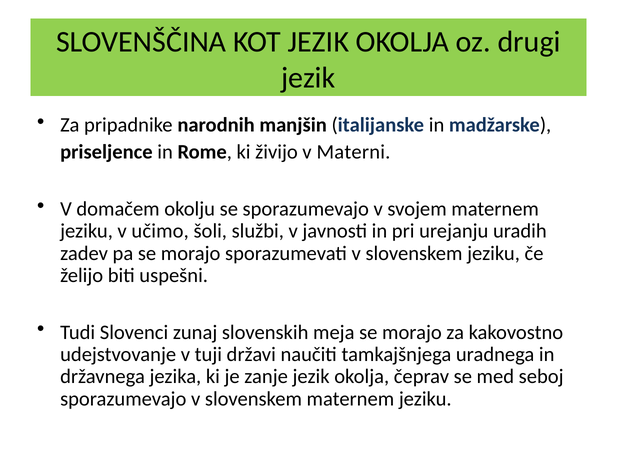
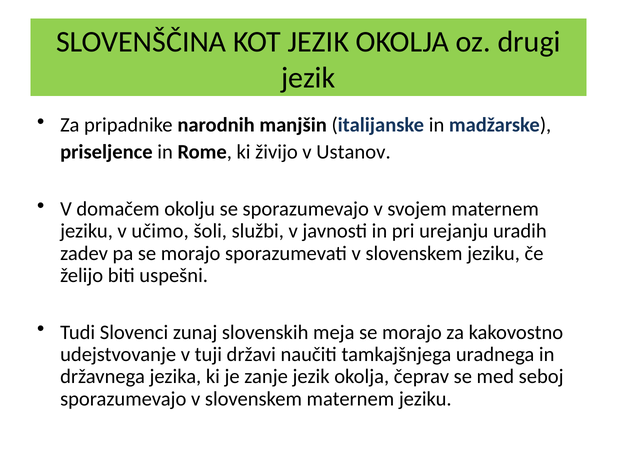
Materni: Materni -> Ustanov
